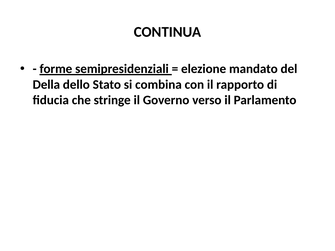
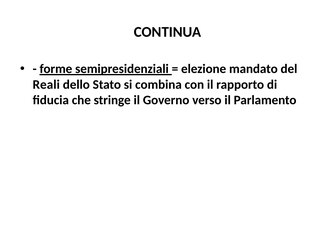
Della: Della -> Reali
